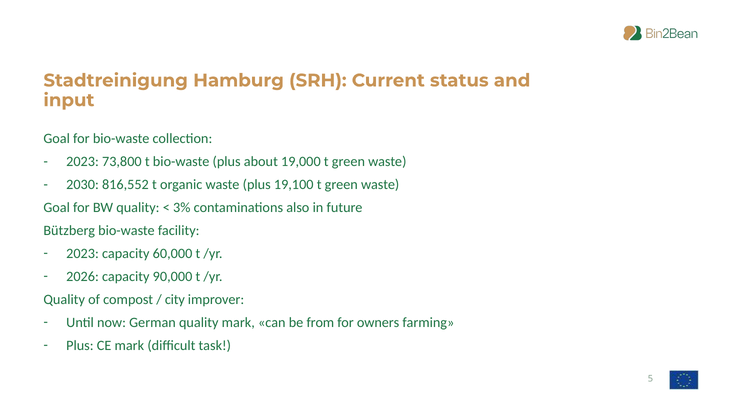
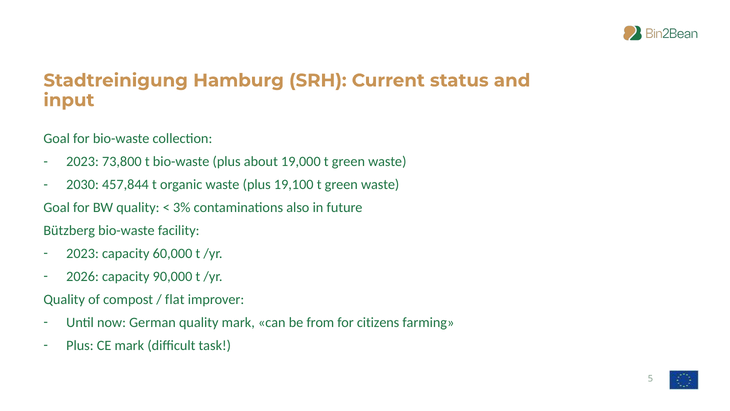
816,552: 816,552 -> 457,844
city: city -> flat
owners: owners -> citizens
